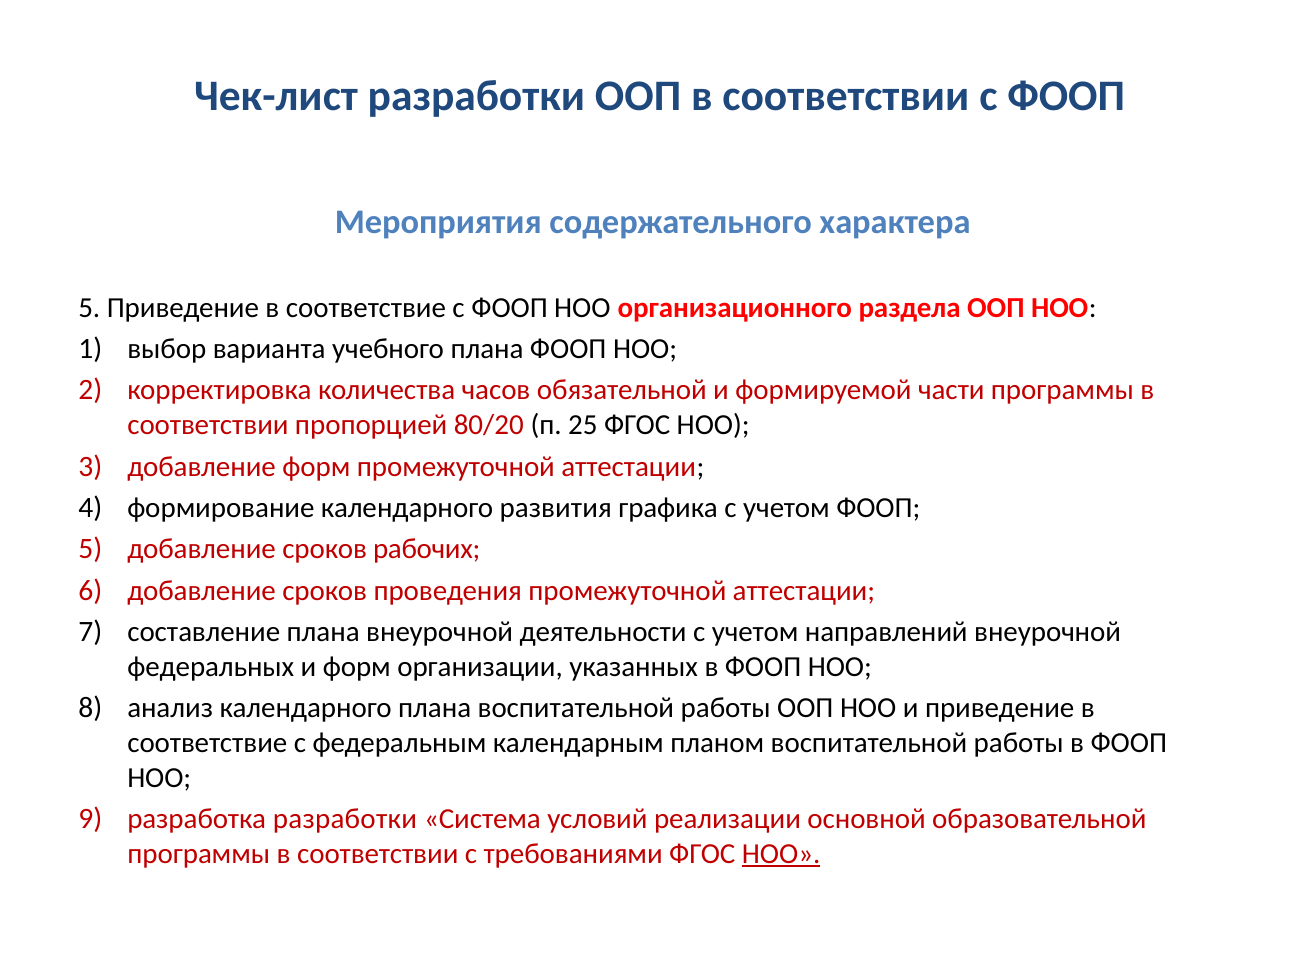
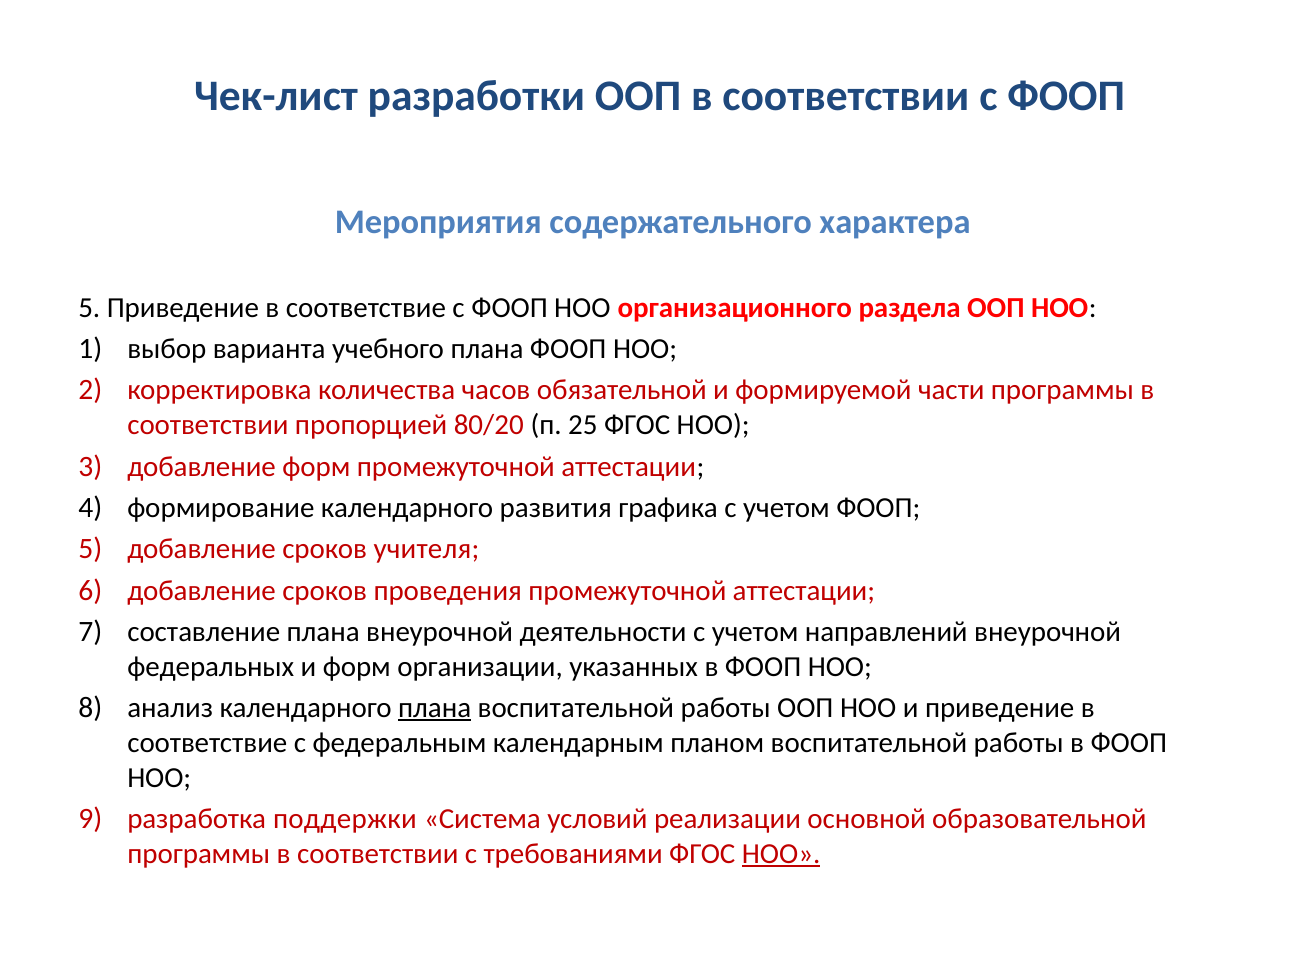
рабочих: рабочих -> учителя
плана at (435, 708) underline: none -> present
разработка разработки: разработки -> поддержки
